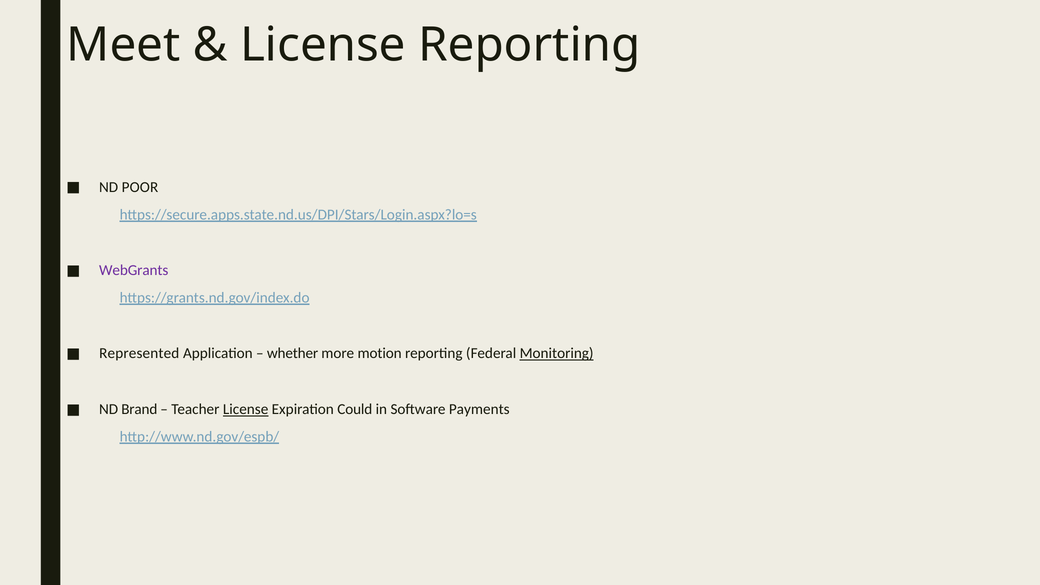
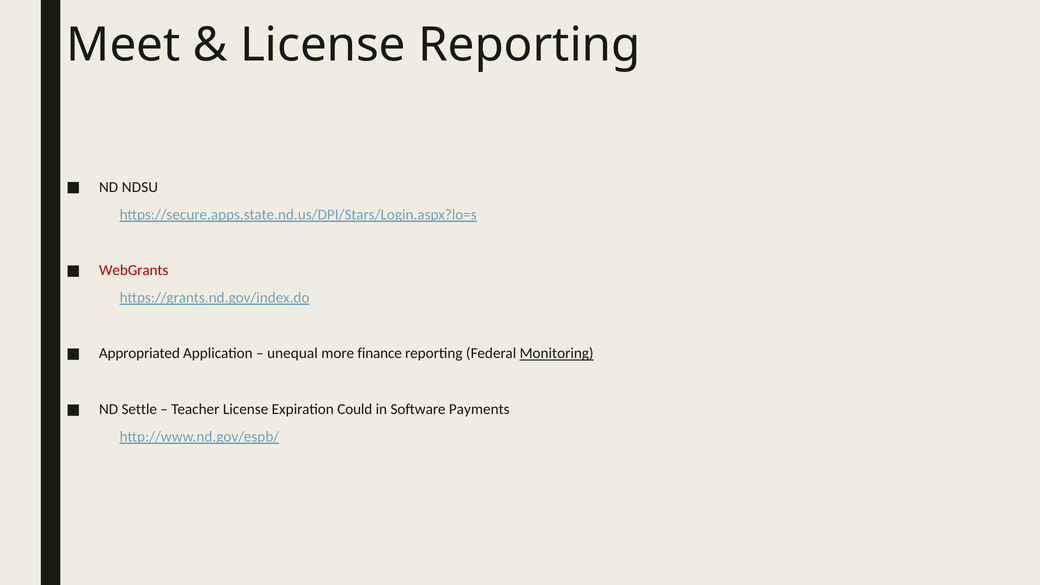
POOR: POOR -> NDSU
WebGrants colour: purple -> red
Represented: Represented -> Appropriated
whether: whether -> unequal
motion: motion -> finance
Brand: Brand -> Settle
License at (246, 409) underline: present -> none
